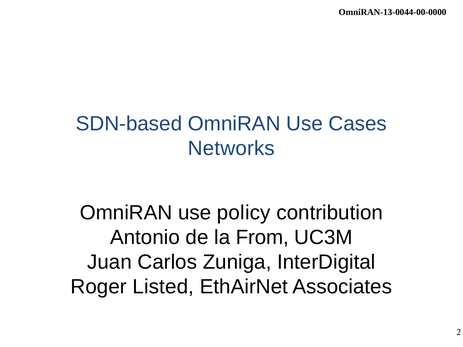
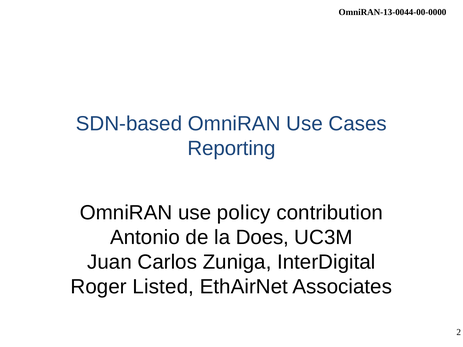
Networks: Networks -> Reporting
From: From -> Does
